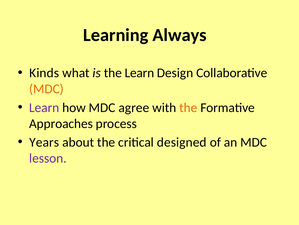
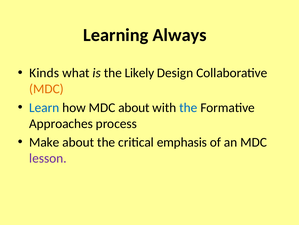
the Learn: Learn -> Likely
Learn at (44, 107) colour: purple -> blue
MDC agree: agree -> about
the at (188, 107) colour: orange -> blue
Years: Years -> Make
designed: designed -> emphasis
